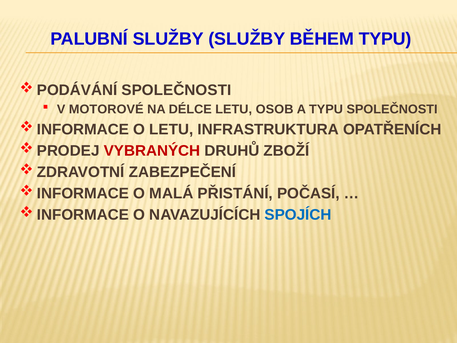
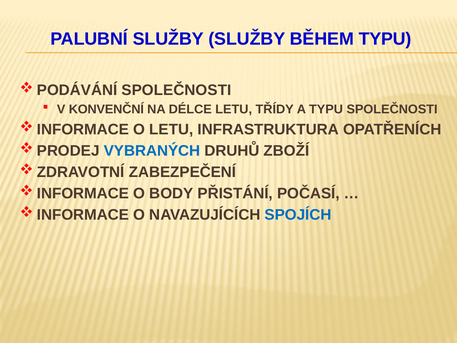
MOTOROVÉ: MOTOROVÉ -> KONVENČNÍ
OSOB: OSOB -> TŘÍDY
VYBRANÝCH colour: red -> blue
MALÁ: MALÁ -> BODY
